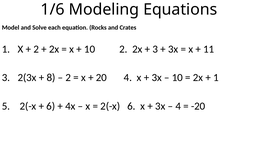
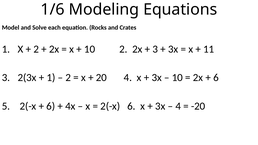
8 at (51, 78): 8 -> 1
1 at (216, 78): 1 -> 6
